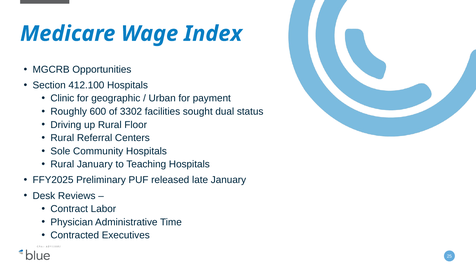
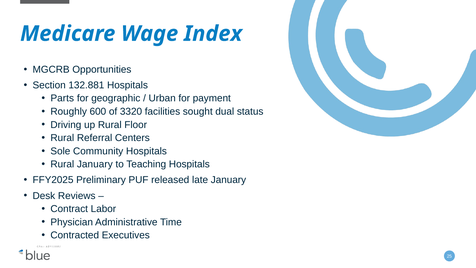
412.100: 412.100 -> 132.881
Clinic: Clinic -> Parts
3302: 3302 -> 3320
